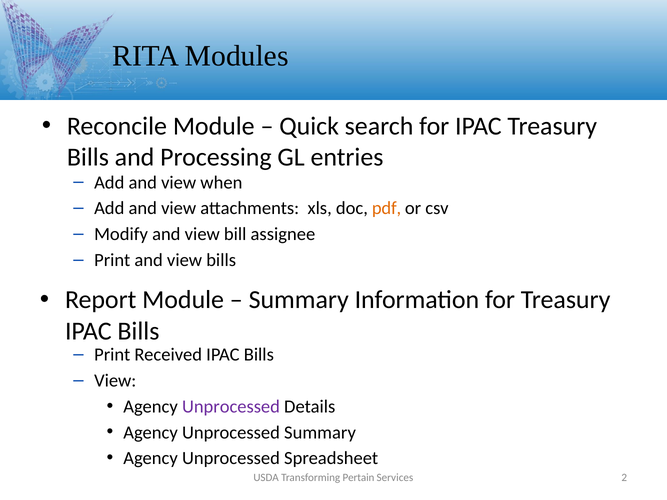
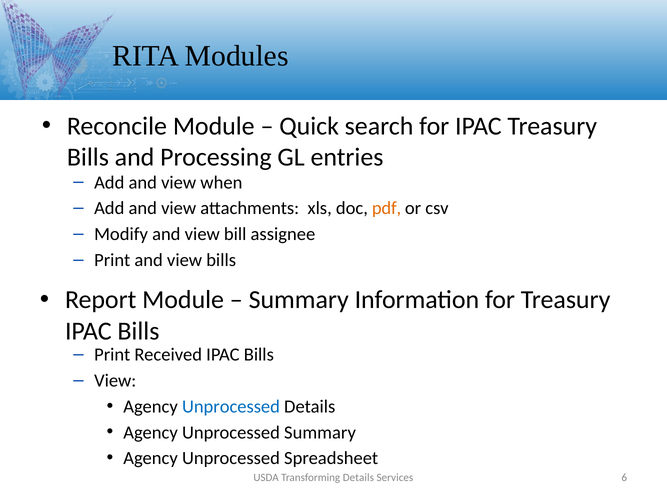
Unprocessed at (231, 407) colour: purple -> blue
Transforming Pertain: Pertain -> Details
2: 2 -> 6
